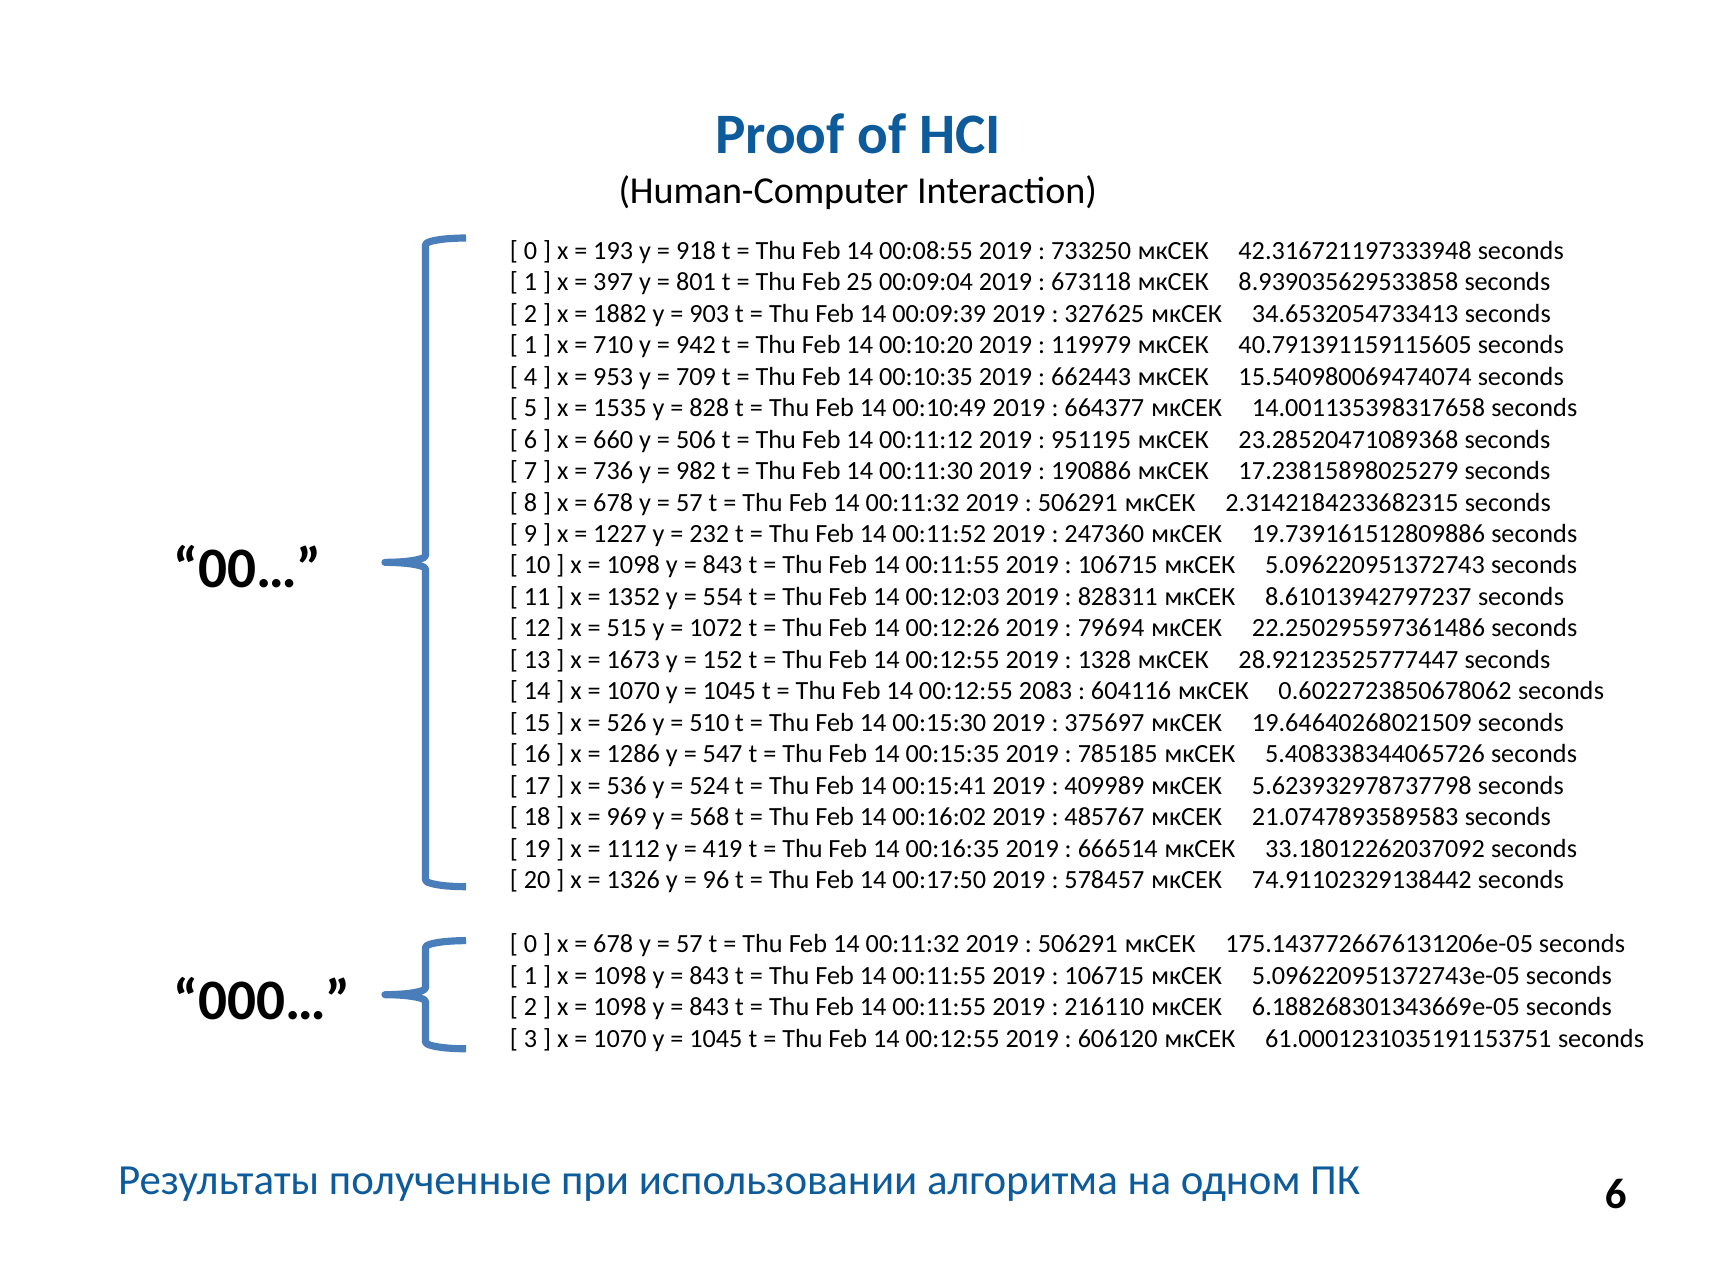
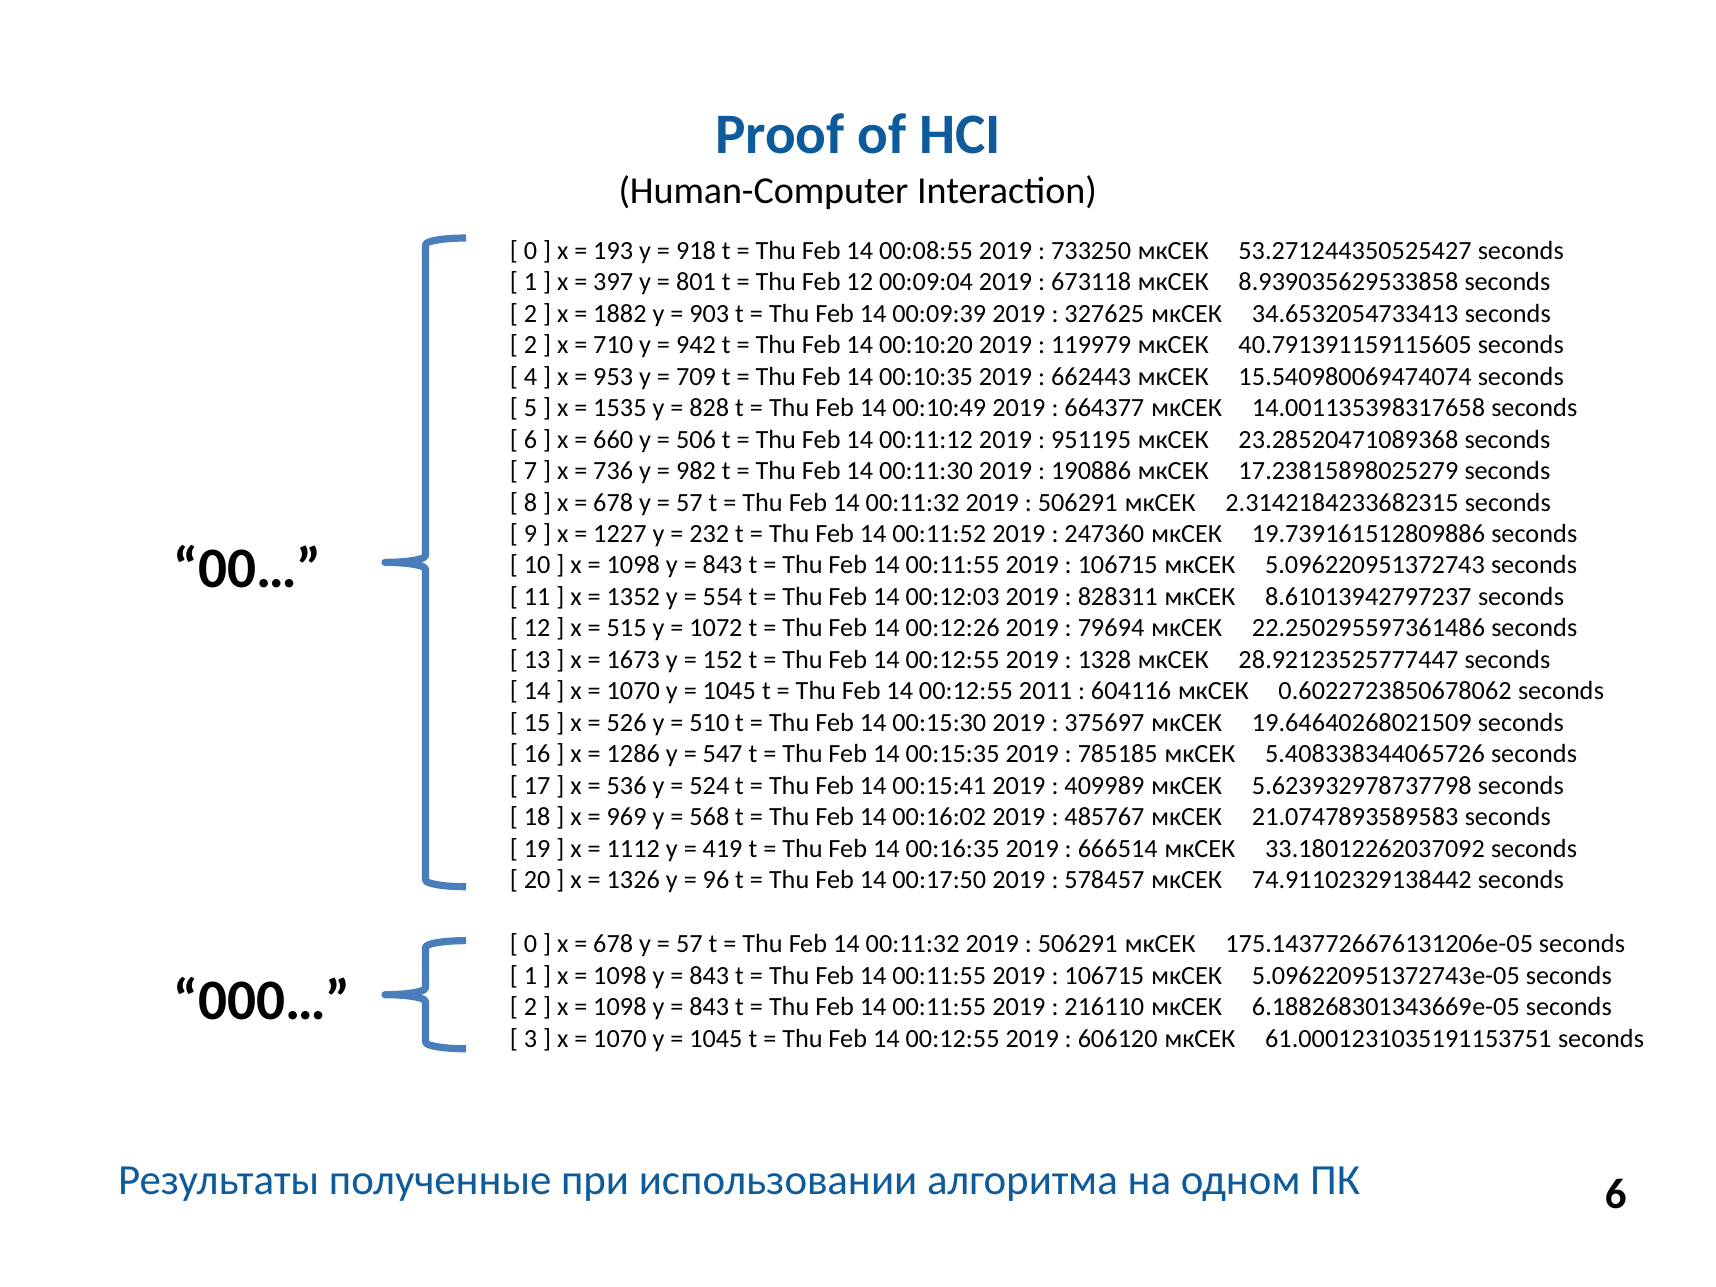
42.316721197333948: 42.316721197333948 -> 53.271244350525427
Feb 25: 25 -> 12
1 at (531, 345): 1 -> 2
2083: 2083 -> 2011
